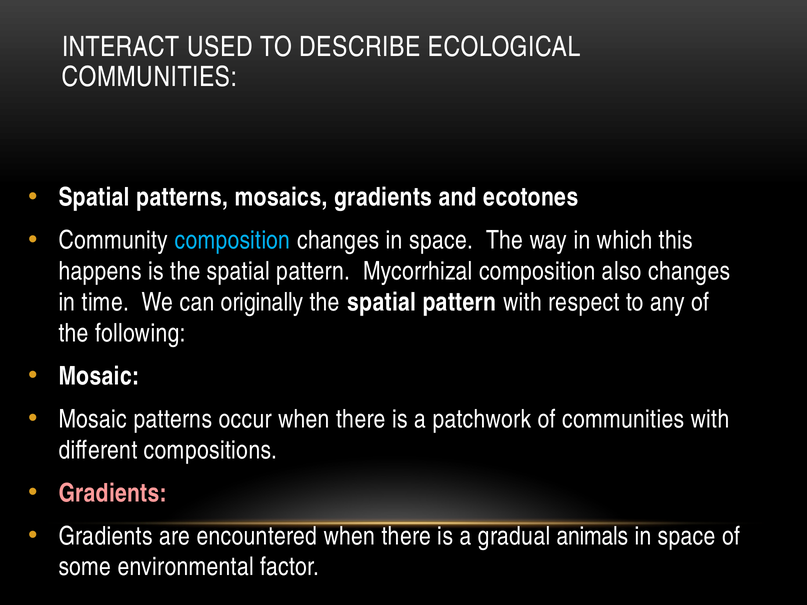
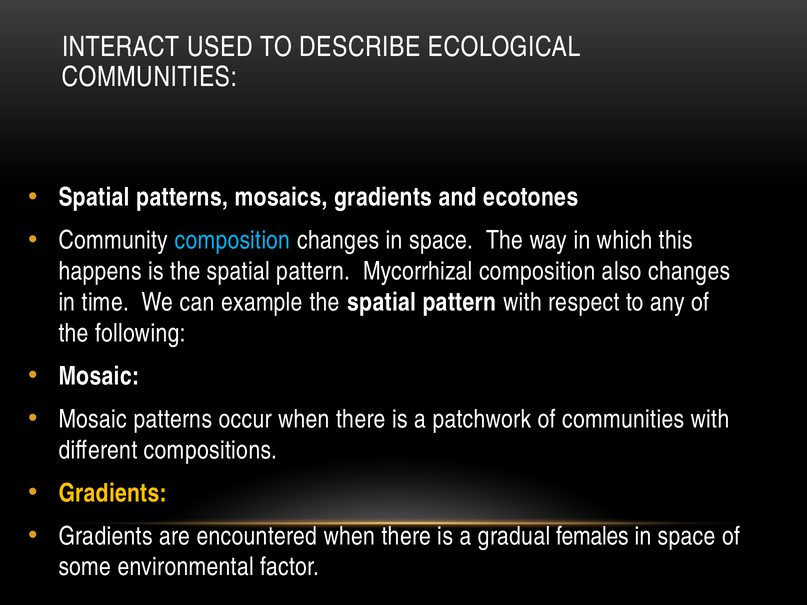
originally: originally -> example
Gradients at (113, 493) colour: pink -> yellow
animals: animals -> females
